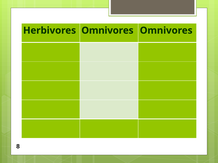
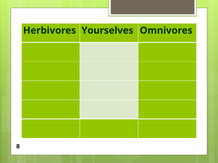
Herbivores Omnivores: Omnivores -> Yourselves
